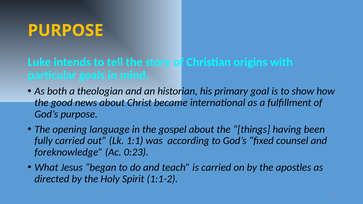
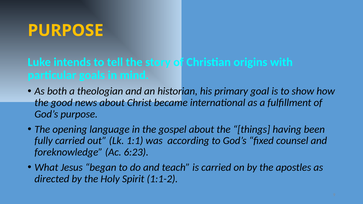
0:23: 0:23 -> 6:23
